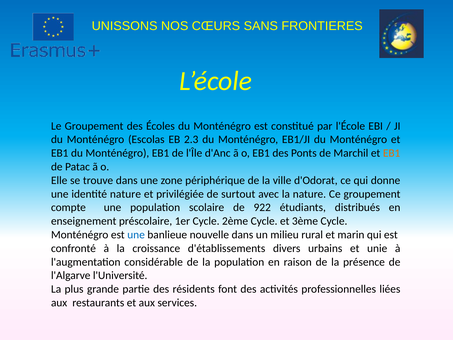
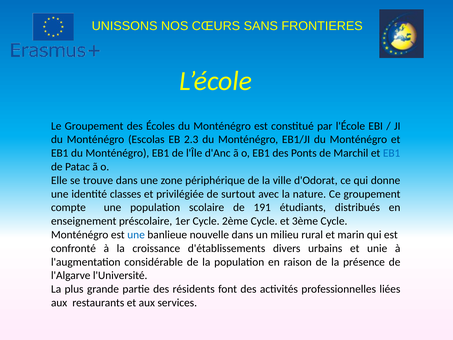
EB1 at (392, 153) colour: orange -> blue
identité nature: nature -> classes
922: 922 -> 191
